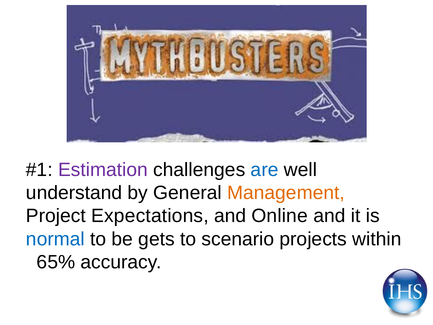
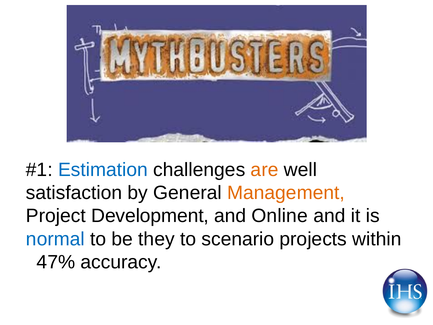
Estimation colour: purple -> blue
are colour: blue -> orange
understand: understand -> satisfaction
Expectations: Expectations -> Development
gets: gets -> they
65%: 65% -> 47%
